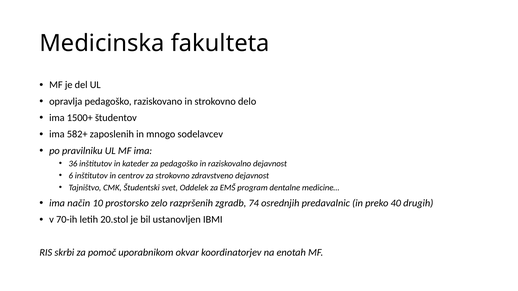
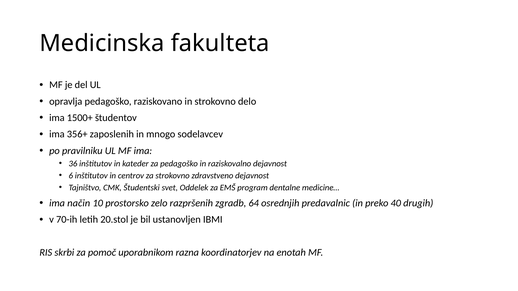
582+: 582+ -> 356+
74: 74 -> 64
okvar: okvar -> razna
